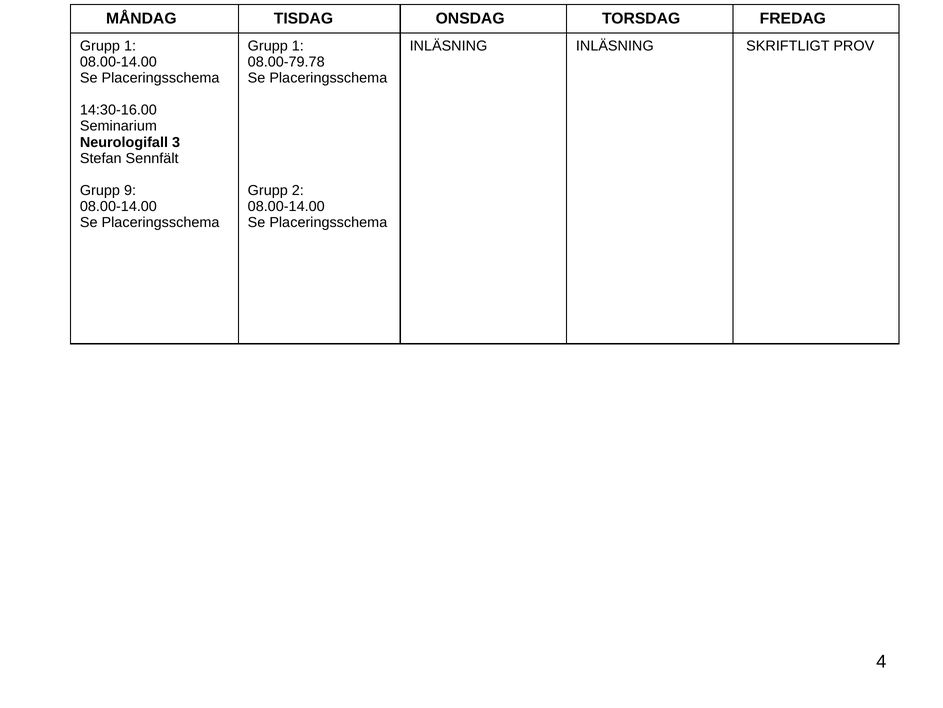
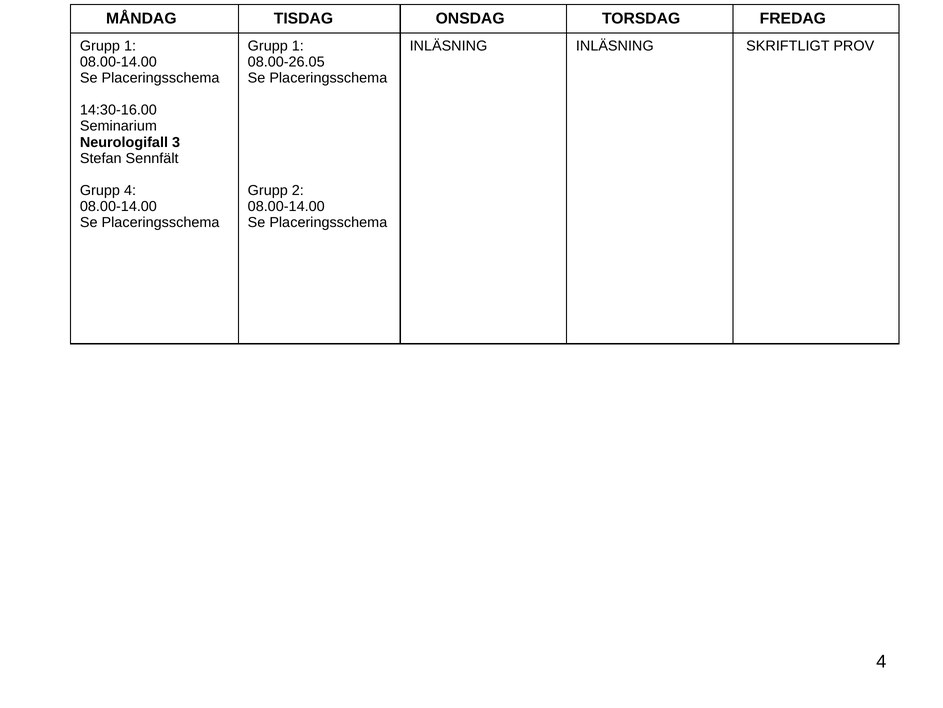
08.00-79.78: 08.00-79.78 -> 08.00-26.05
Grupp 9: 9 -> 4
